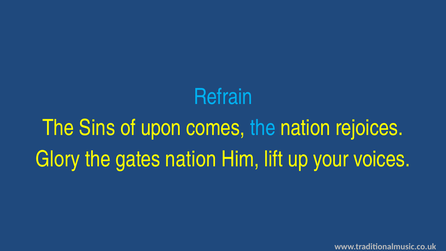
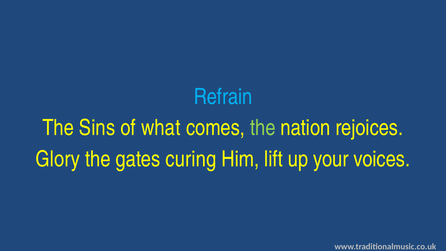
upon: upon -> what
the at (263, 128) colour: light blue -> light green
gates nation: nation -> curing
